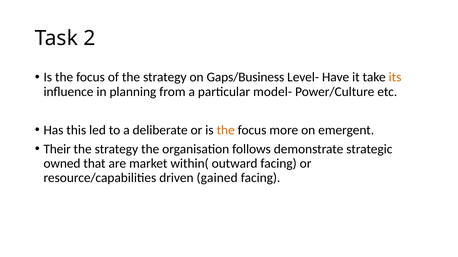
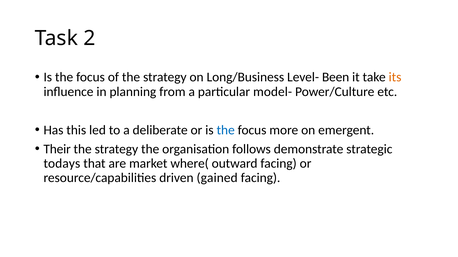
Gaps/Business: Gaps/Business -> Long/Business
Have: Have -> Been
the at (226, 130) colour: orange -> blue
owned: owned -> todays
within(: within( -> where(
